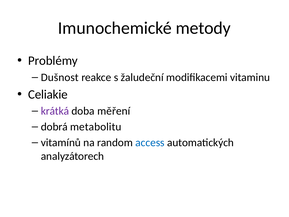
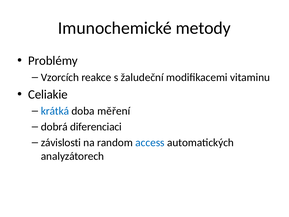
Dušnost: Dušnost -> Vzorcích
krátká colour: purple -> blue
metabolitu: metabolitu -> diferenciaci
vitamínů: vitamínů -> závislosti
